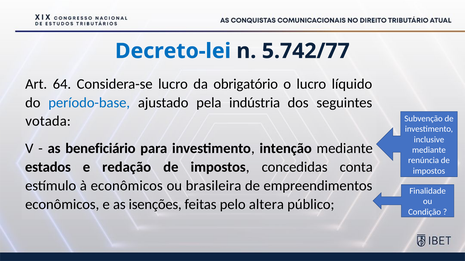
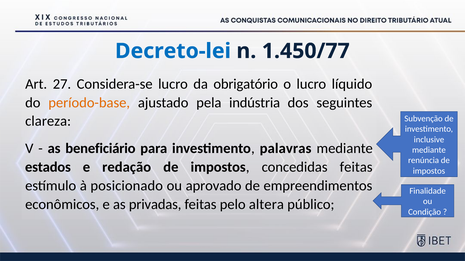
5.742/77: 5.742/77 -> 1.450/77
64: 64 -> 27
período-base colour: blue -> orange
votada: votada -> clareza
intenção: intenção -> palavras
concedidas conta: conta -> feitas
à econômicos: econômicos -> posicionado
brasileira: brasileira -> aprovado
isenções: isenções -> privadas
